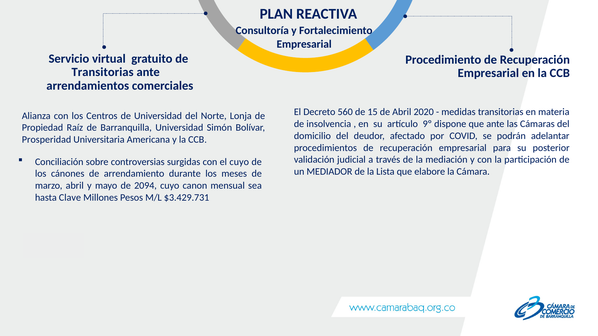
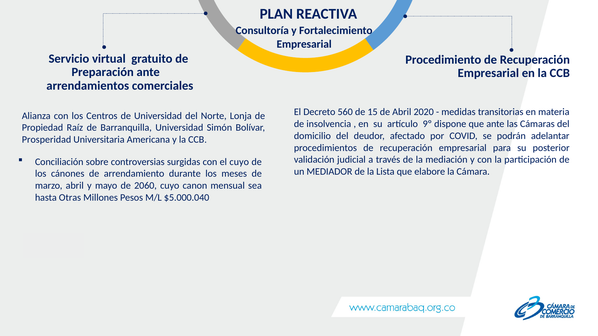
Transitorias at (103, 72): Transitorias -> Preparación
2094: 2094 -> 2060
Clave: Clave -> Otras
$3.429.731: $3.429.731 -> $5.000.040
